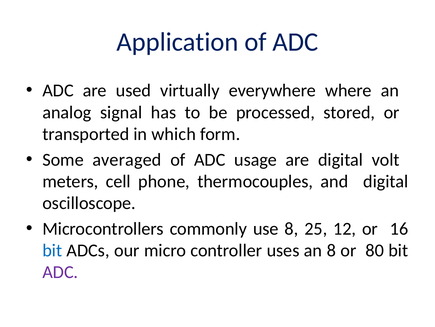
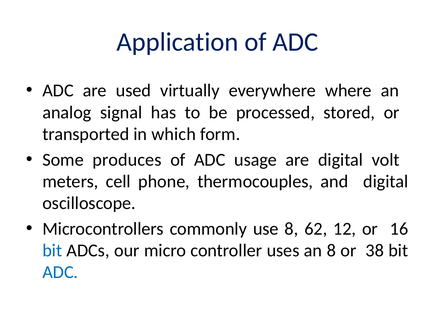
averaged: averaged -> produces
25: 25 -> 62
80: 80 -> 38
ADC at (60, 272) colour: purple -> blue
